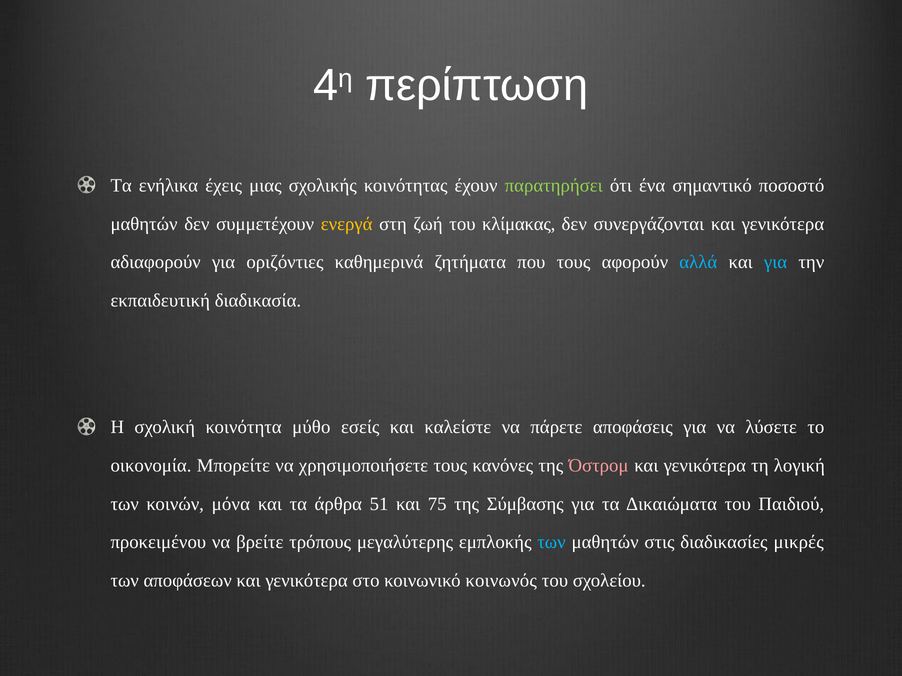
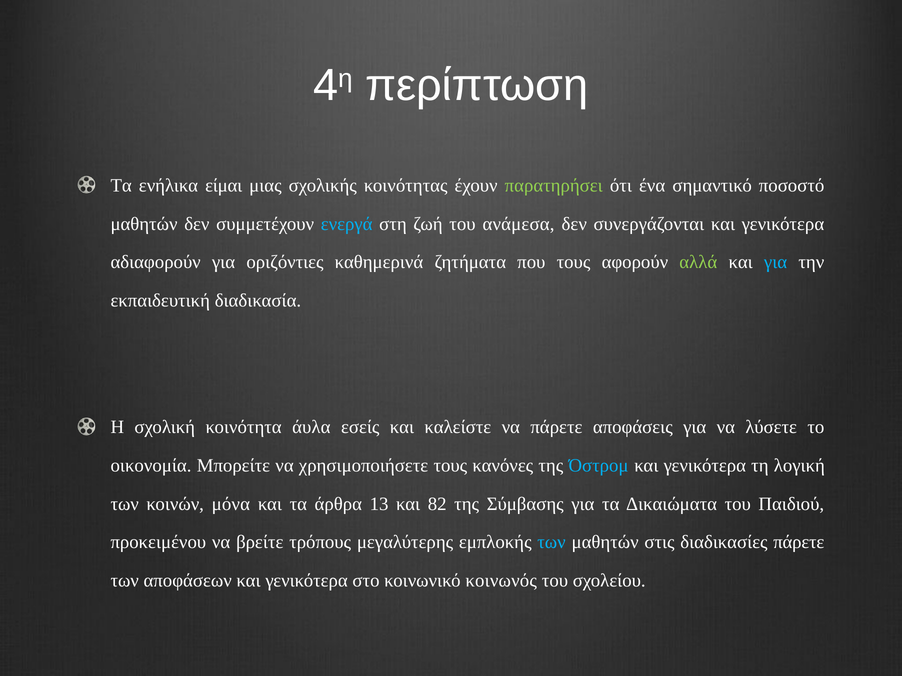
έχεις: έχεις -> είμαι
ενεργά colour: yellow -> light blue
κλίμακας: κλίμακας -> ανάμεσα
αλλά colour: light blue -> light green
μύθο: μύθο -> άυλα
Όστρομ colour: pink -> light blue
51: 51 -> 13
75: 75 -> 82
διαδικασίες μικρές: μικρές -> πάρετε
